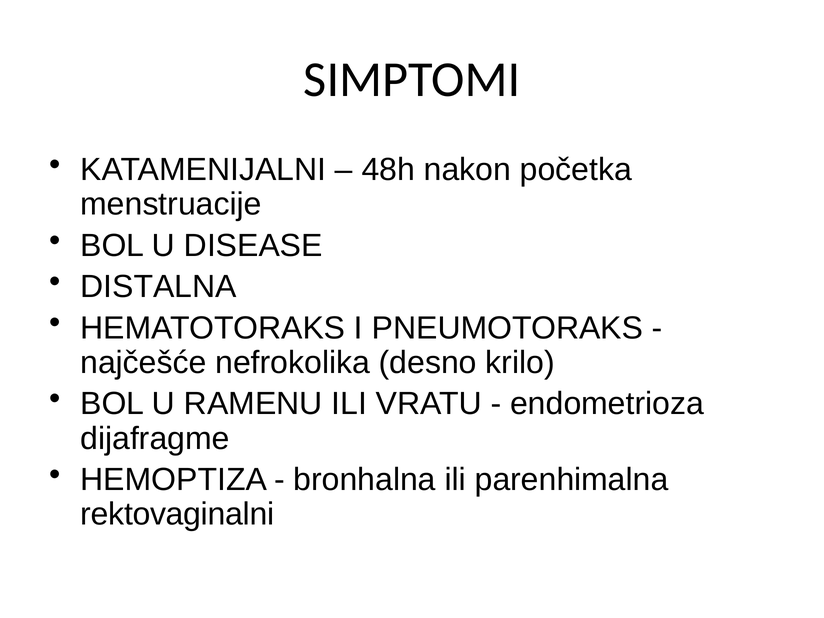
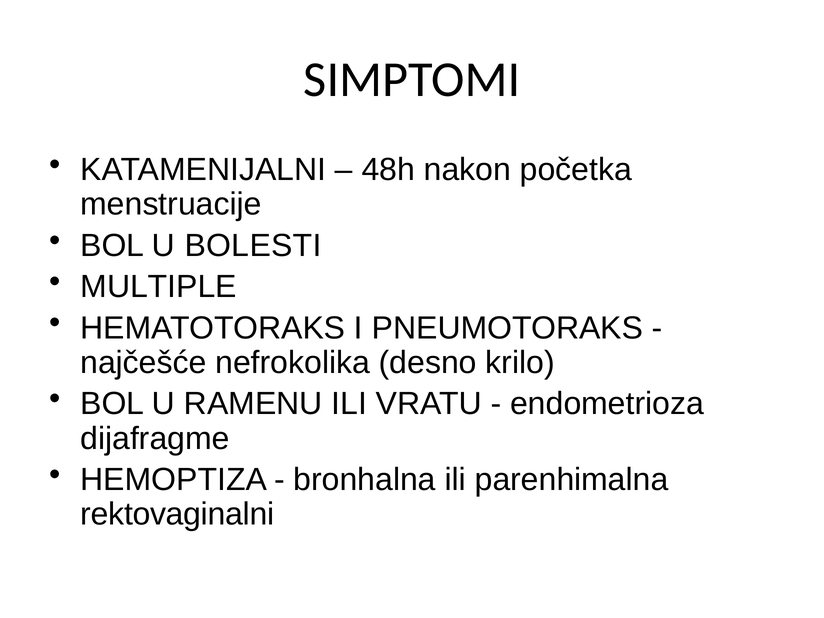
DISEASE: DISEASE -> BOLESTI
DISTALNA: DISTALNA -> MULTIPLE
